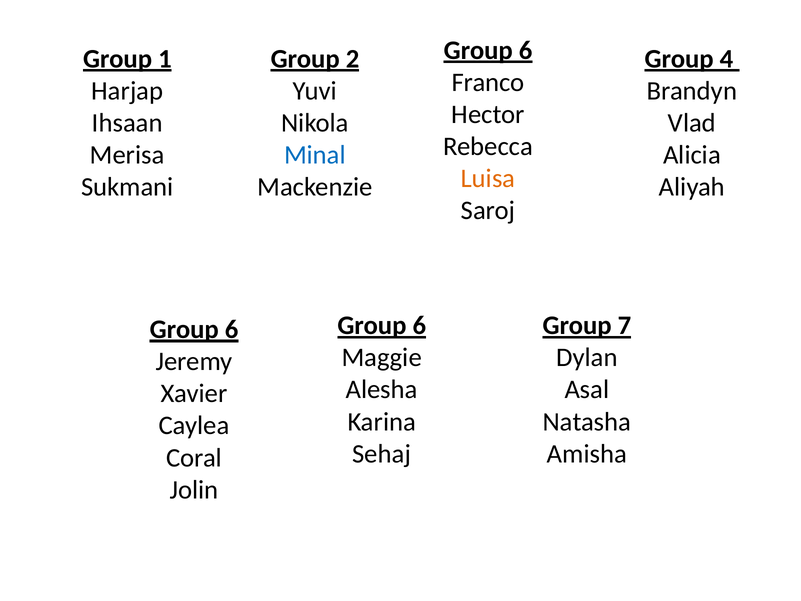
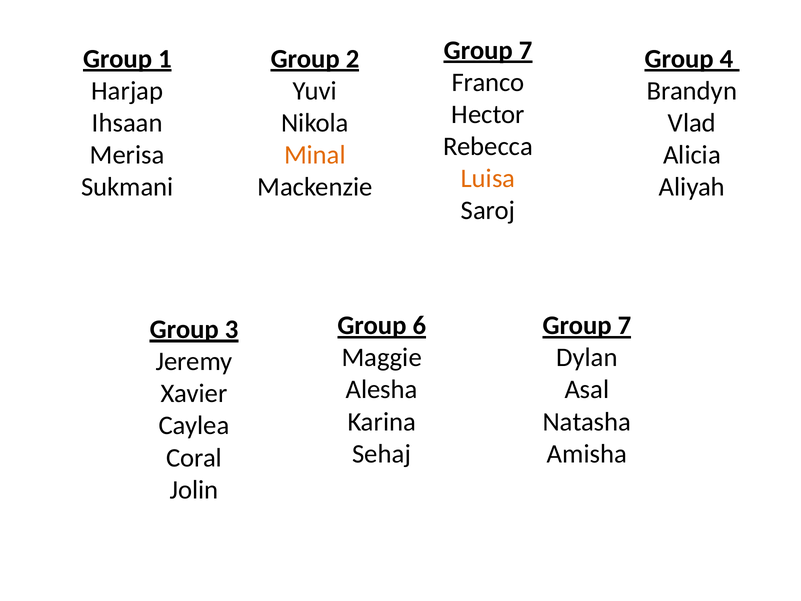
6 at (526, 50): 6 -> 7
Minal colour: blue -> orange
6 at (232, 329): 6 -> 3
